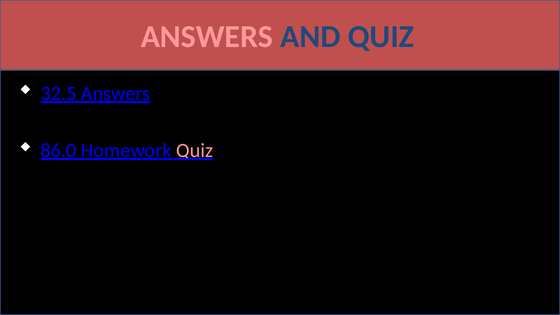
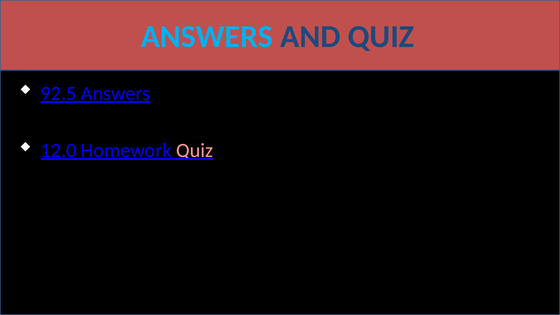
ANSWERS at (207, 37) colour: pink -> light blue
32.5: 32.5 -> 92.5
86.0: 86.0 -> 12.0
